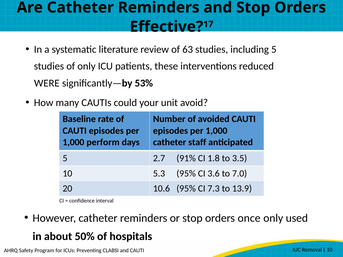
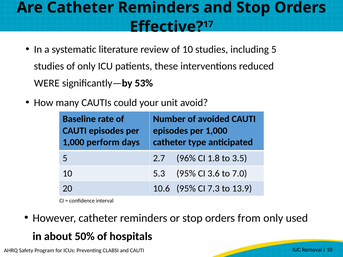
of 63: 63 -> 10
staff: staff -> type
91%: 91% -> 96%
once: once -> from
